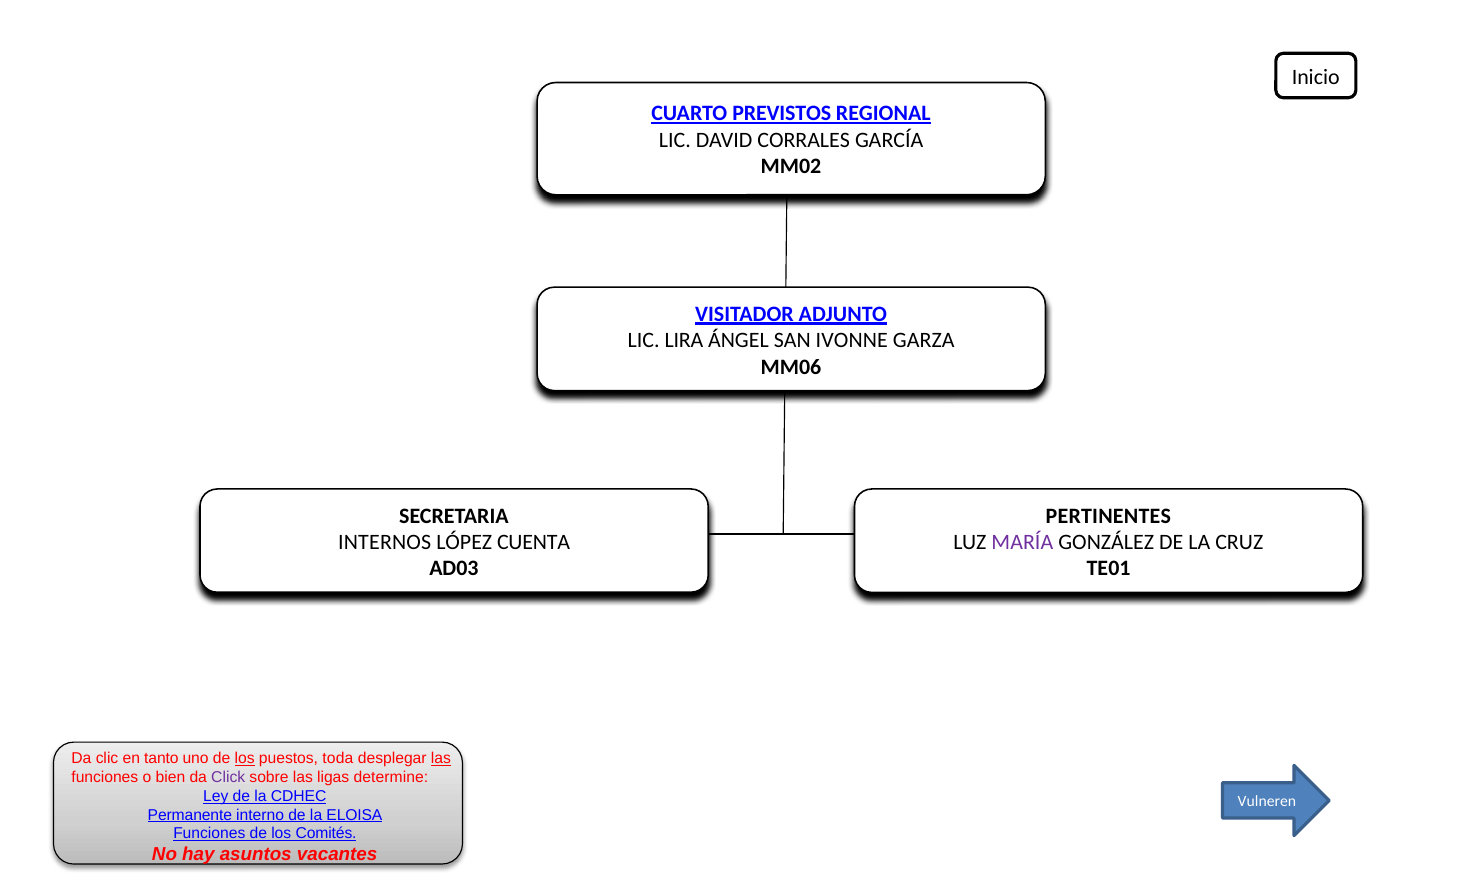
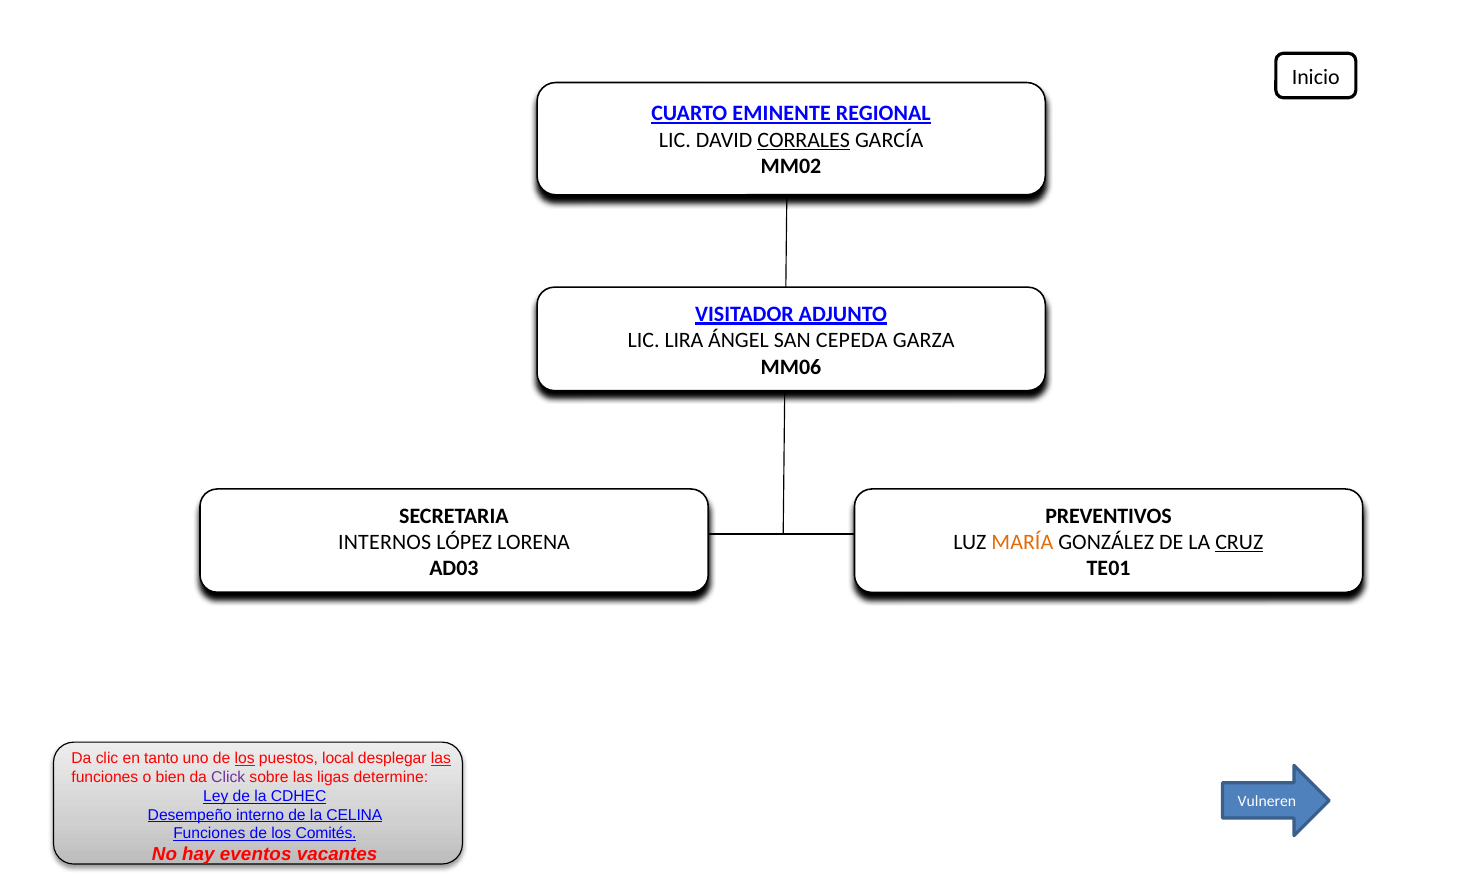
PREVISTOS: PREVISTOS -> EMINENTE
CORRALES underline: none -> present
IVONNE: IVONNE -> CEPEDA
PERTINENTES: PERTINENTES -> PREVENTIVOS
CUENTA: CUENTA -> LORENA
MARÍA colour: purple -> orange
CRUZ underline: none -> present
toda: toda -> local
Permanente: Permanente -> Desempeño
ELOISA: ELOISA -> CELINA
asuntos: asuntos -> eventos
